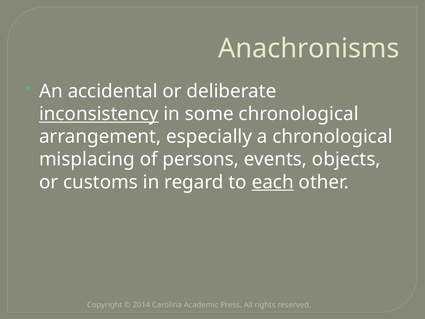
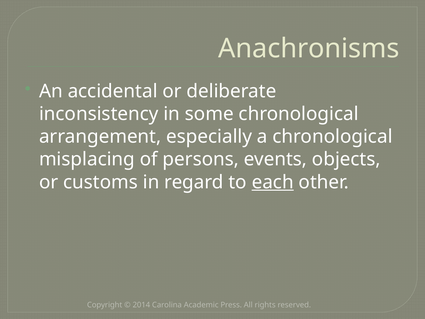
inconsistency underline: present -> none
